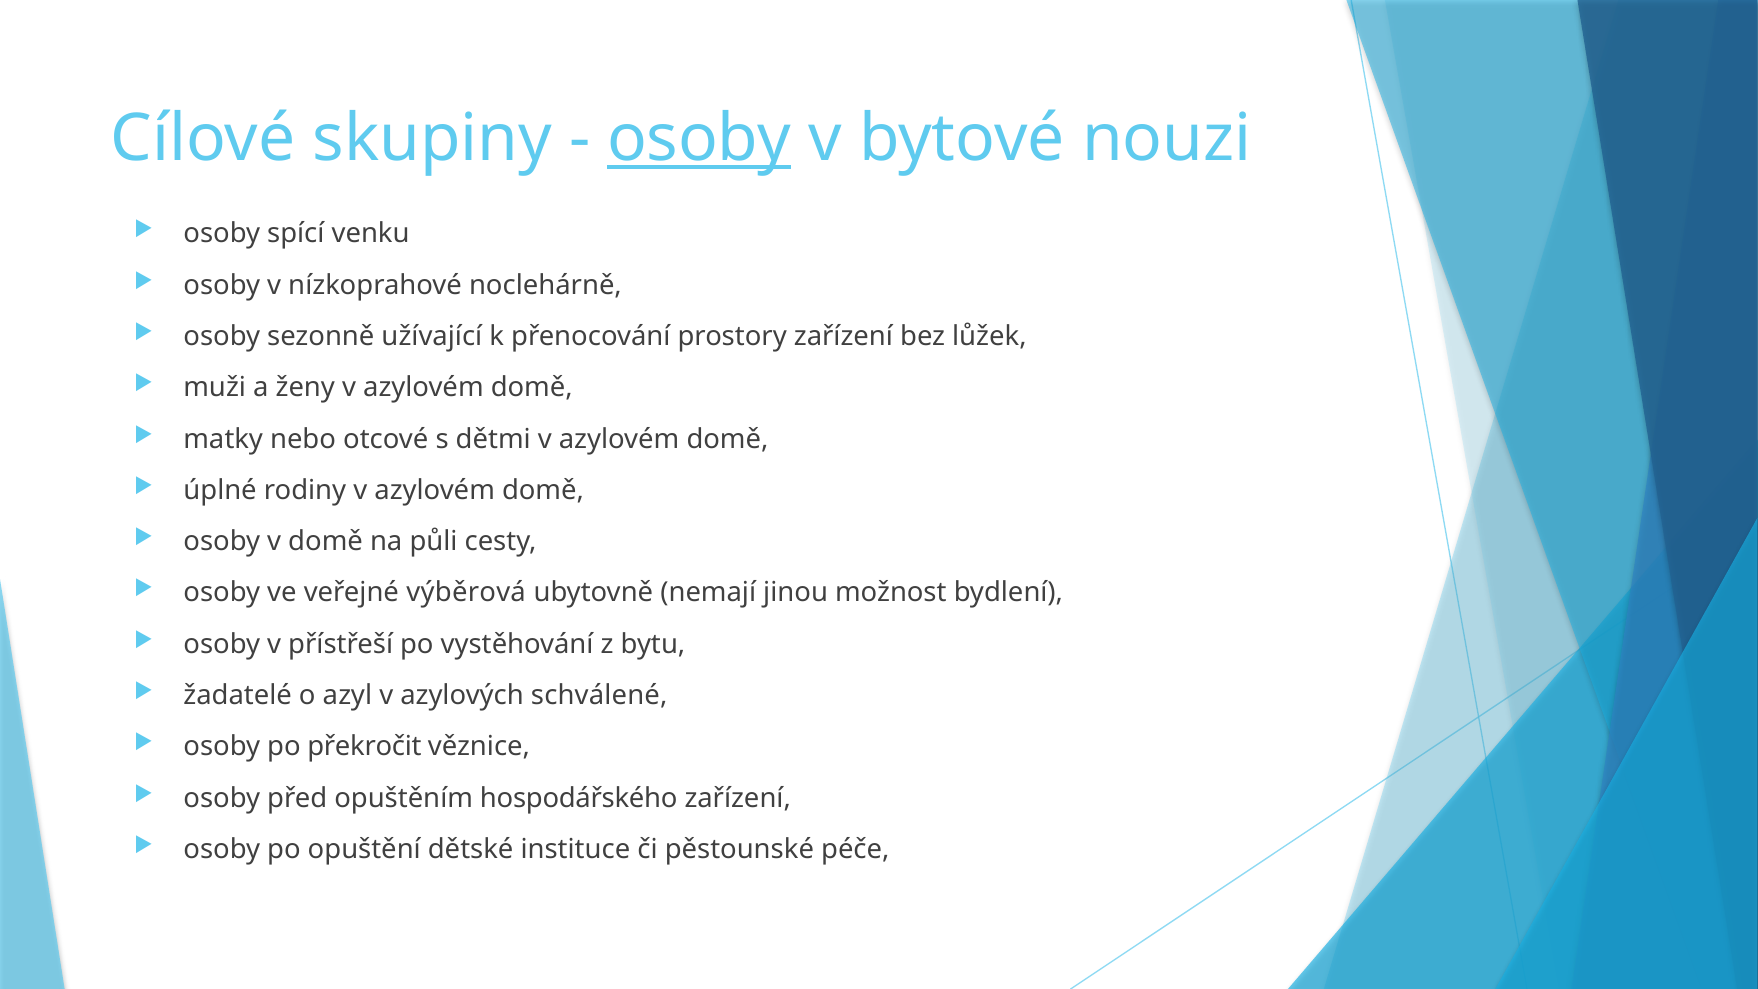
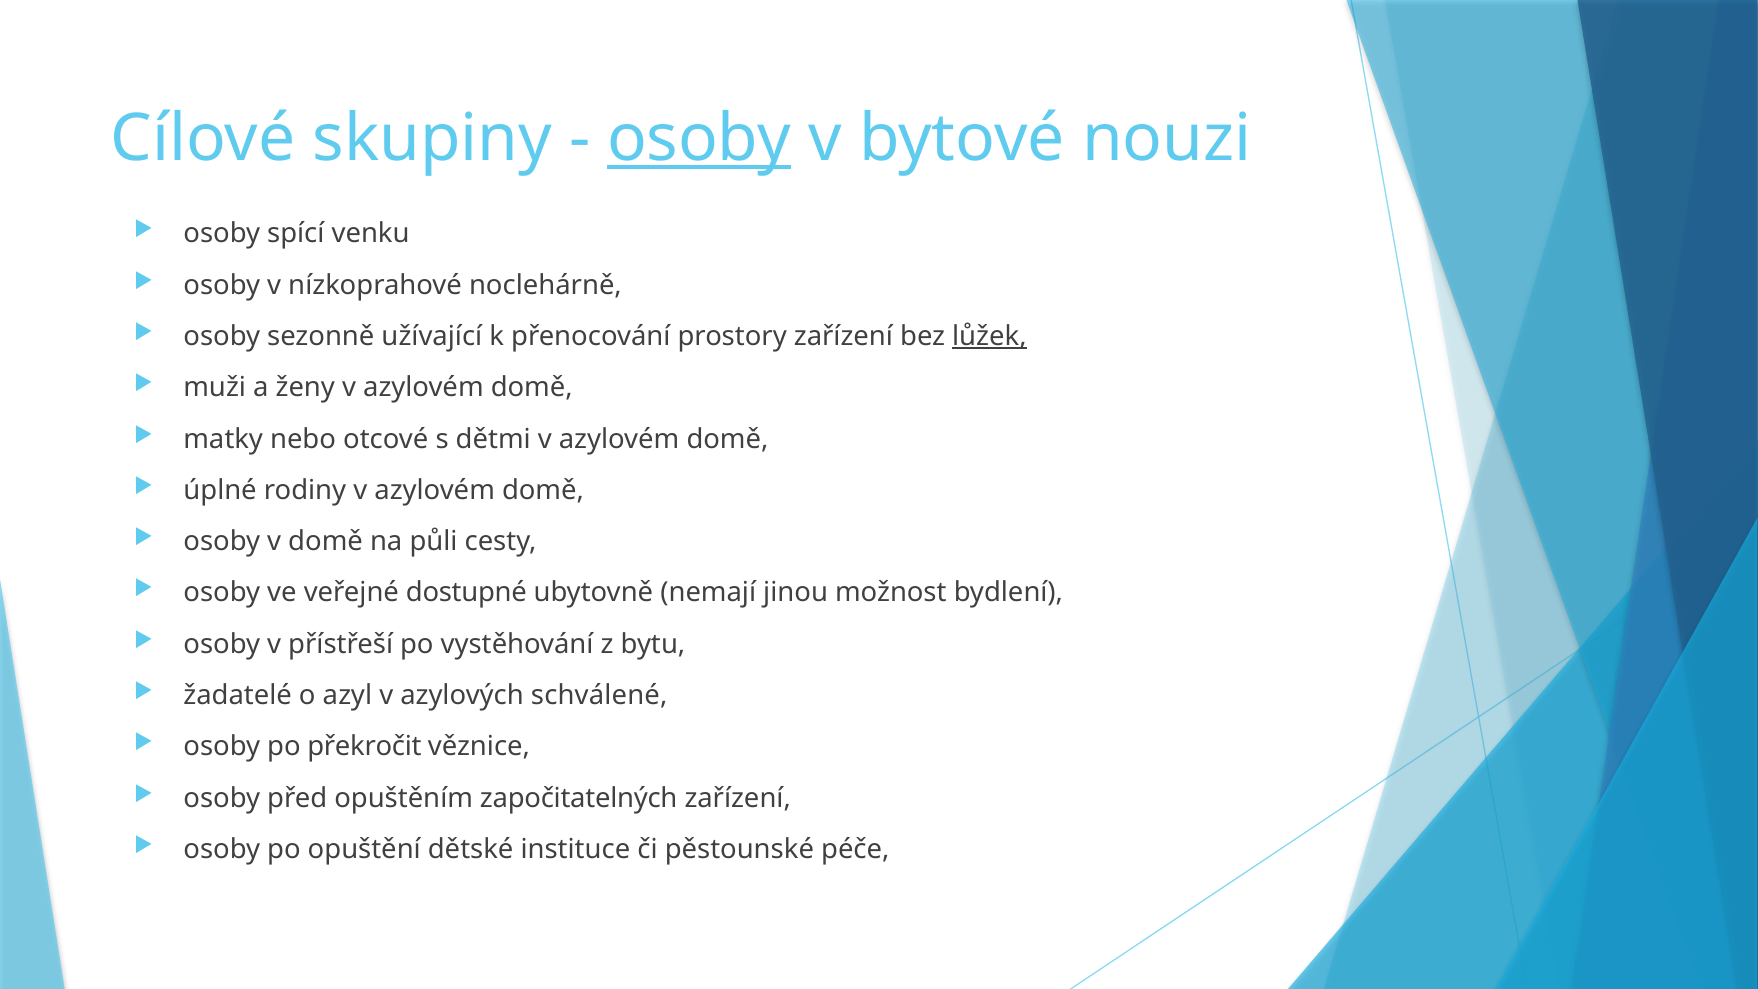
lůžek underline: none -> present
výběrová: výběrová -> dostupné
hospodářského: hospodářského -> započitatelných
